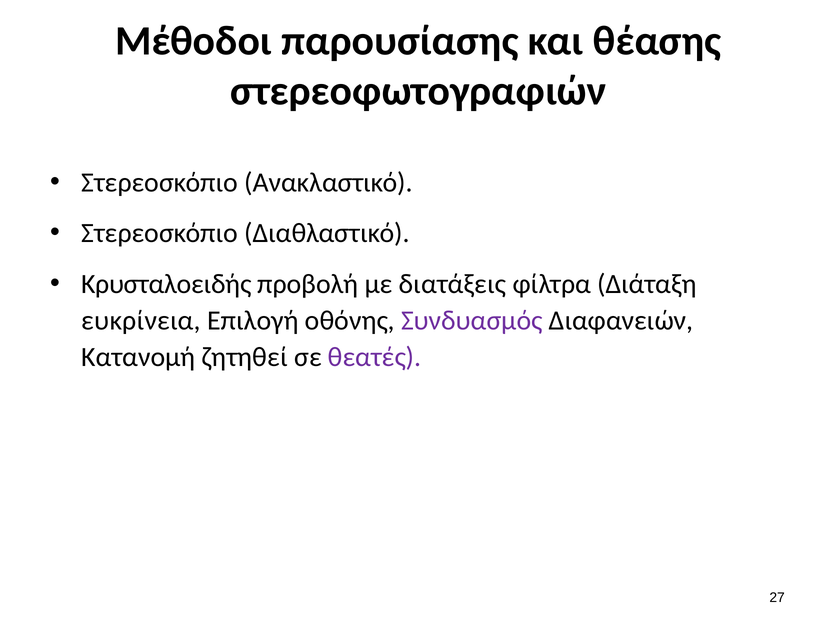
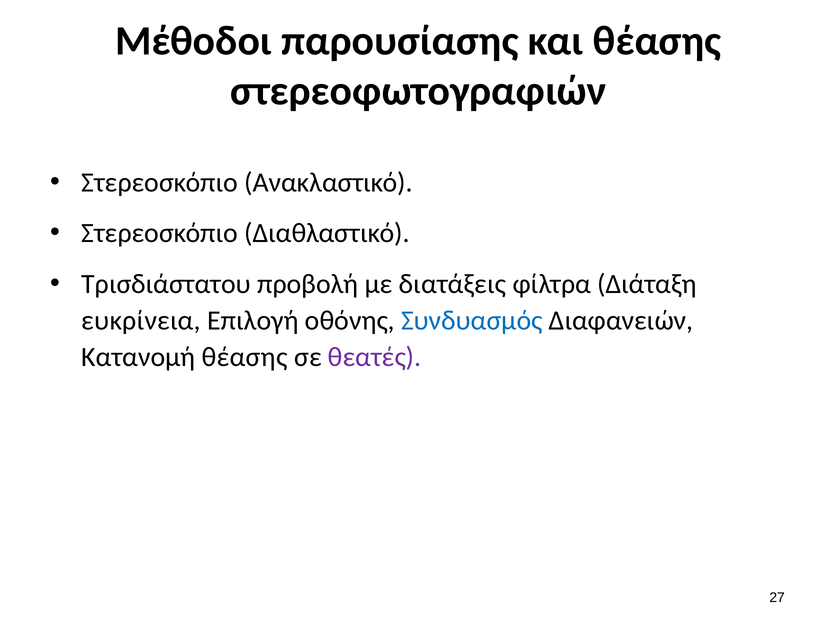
Κρυσταλοειδής: Κρυσταλοειδής -> Τρισδιάστατου
Συνδυασμός colour: purple -> blue
Κατανομή ζητηθεί: ζητηθεί -> θέασης
